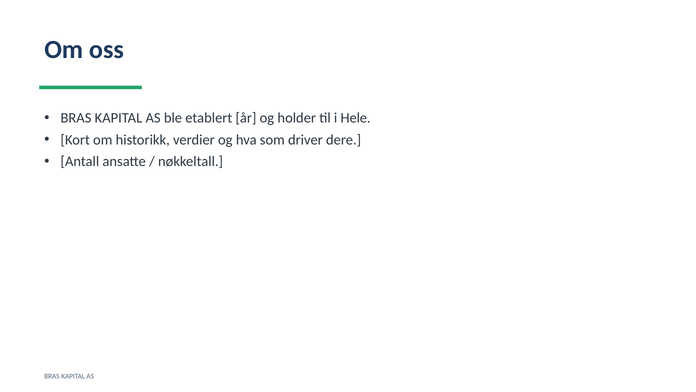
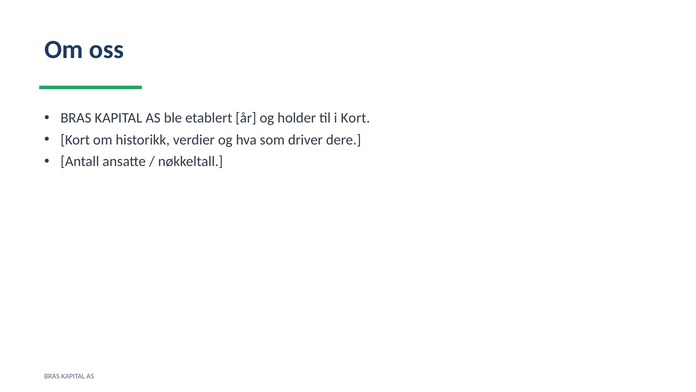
i Hele: Hele -> Kort
